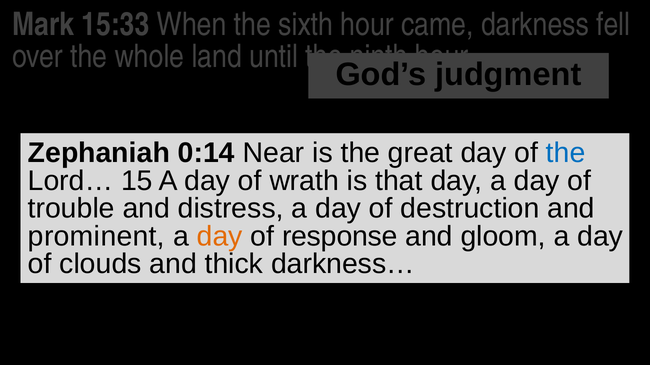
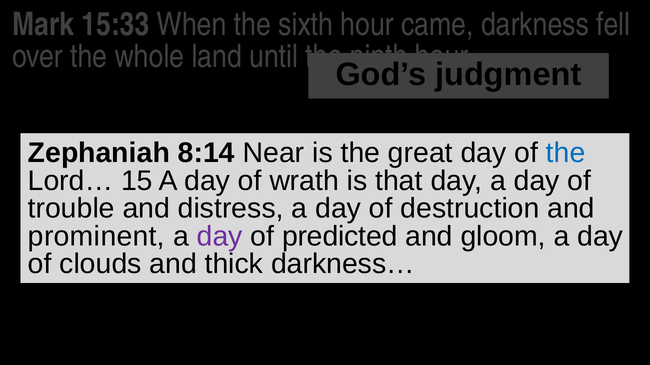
0:14: 0:14 -> 8:14
day at (220, 237) colour: orange -> purple
response: response -> predicted
